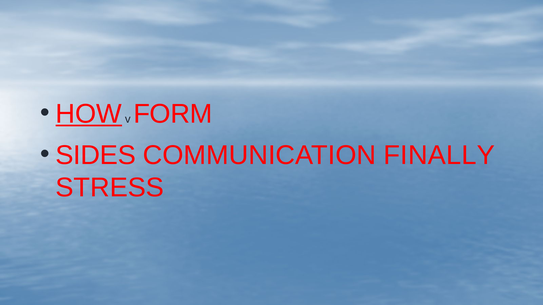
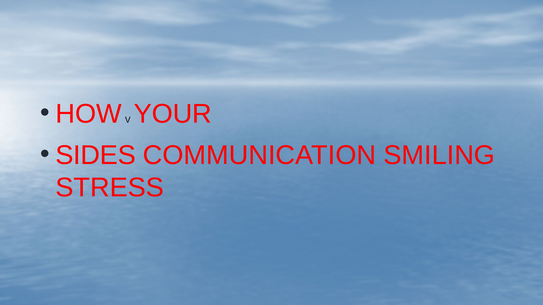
HOW underline: present -> none
FORM: FORM -> YOUR
FINALLY: FINALLY -> SMILING
